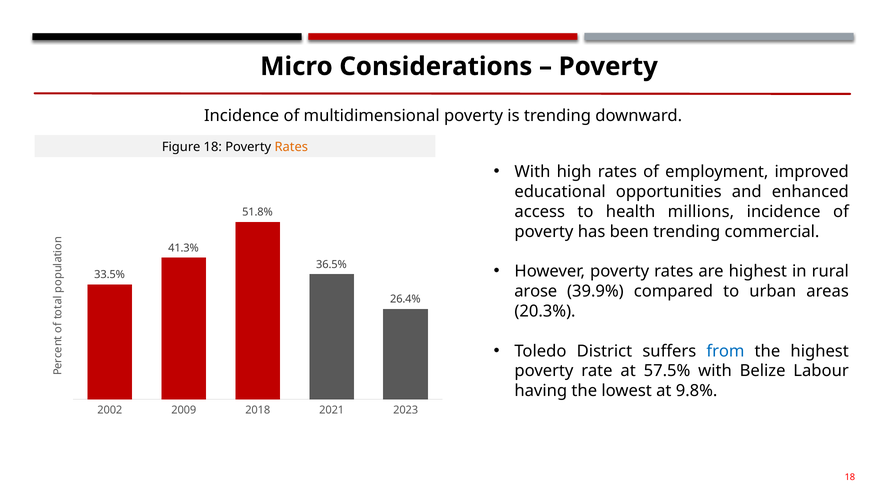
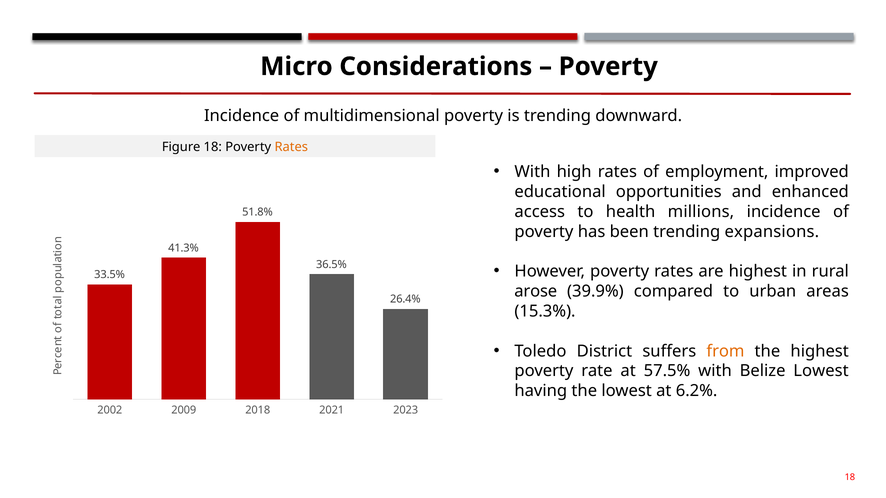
commercial: commercial -> expansions
20.3%: 20.3% -> 15.3%
from colour: blue -> orange
Belize Labour: Labour -> Lowest
9.8%: 9.8% -> 6.2%
